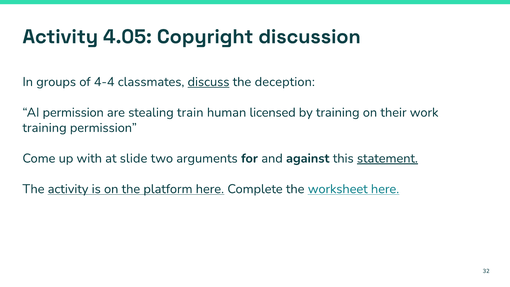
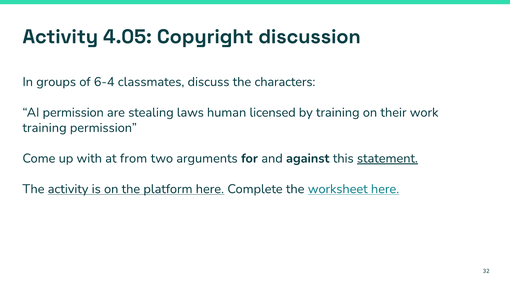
4-4: 4-4 -> 6-4
discuss underline: present -> none
deception: deception -> characters
train: train -> laws
slide: slide -> from
